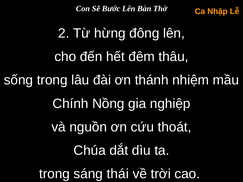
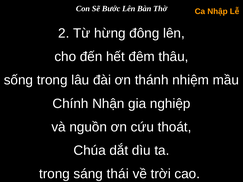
Nồng: Nồng -> Nhận
